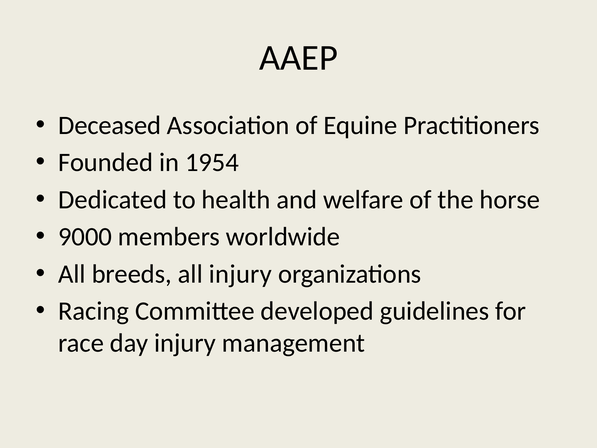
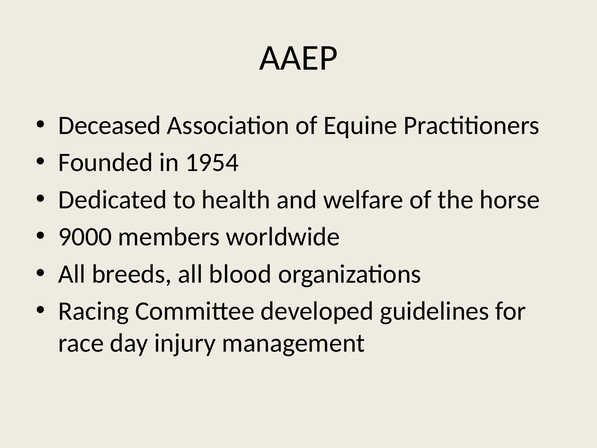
all injury: injury -> blood
